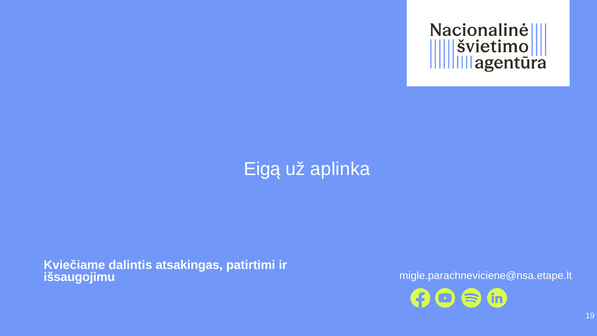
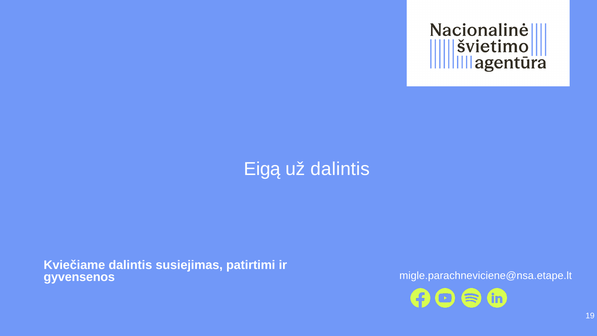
už aplinka: aplinka -> dalintis
atsakingas: atsakingas -> susiejimas
išsaugojimu: išsaugojimu -> gyvensenos
